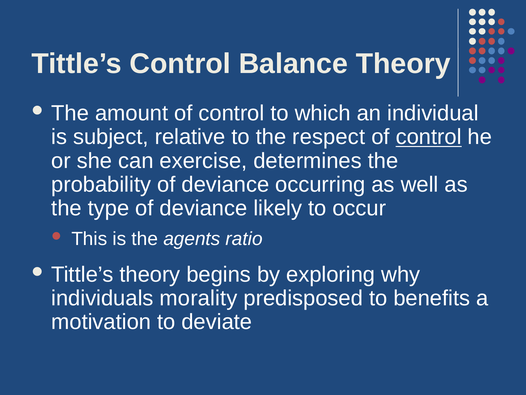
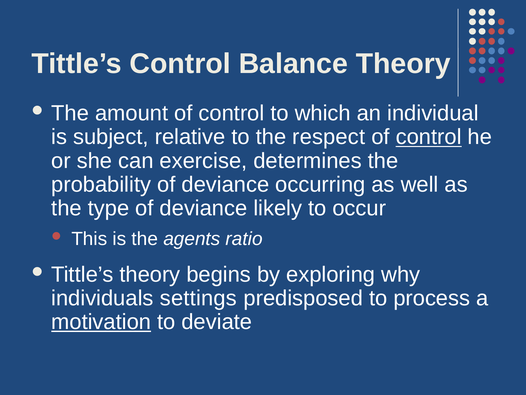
morality: morality -> settings
benefits: benefits -> process
motivation underline: none -> present
